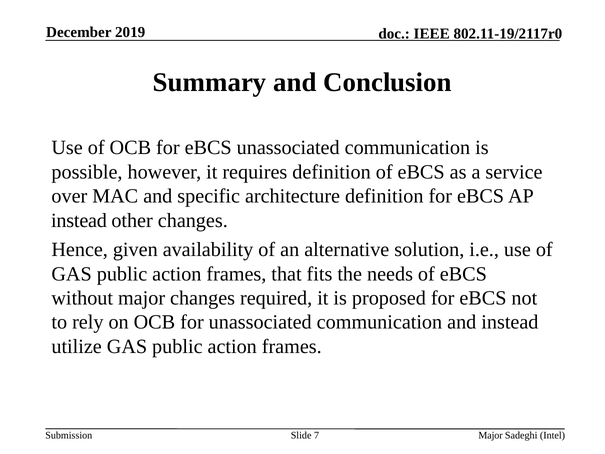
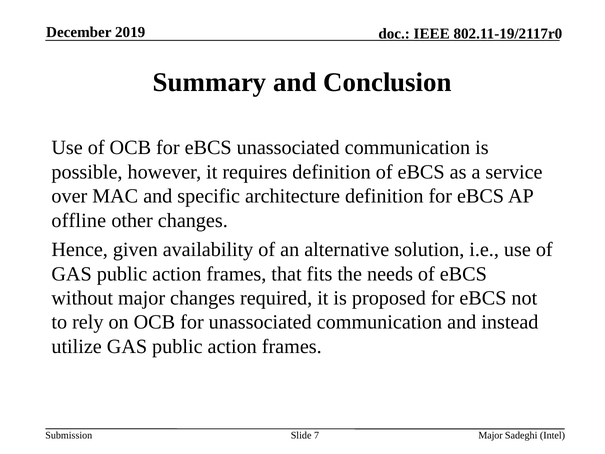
instead at (79, 220): instead -> offline
